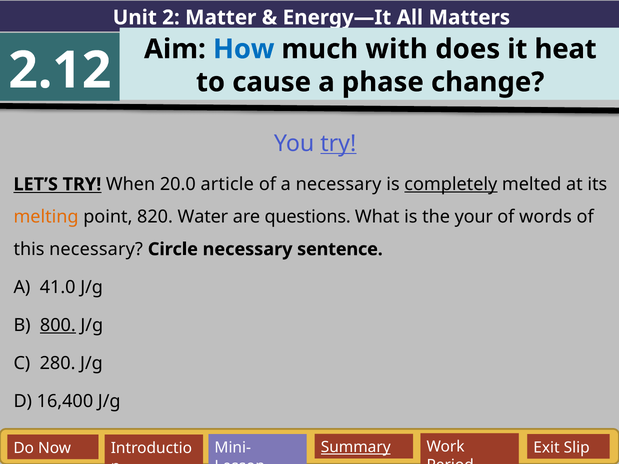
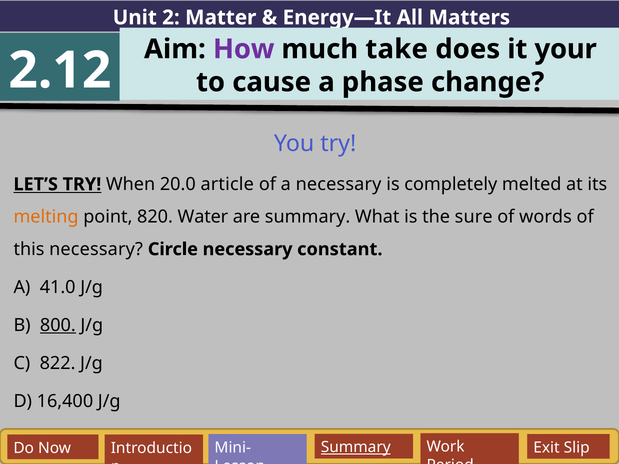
How colour: blue -> purple
with: with -> take
heat: heat -> your
try at (338, 144) underline: present -> none
completely underline: present -> none
are questions: questions -> summary
your: your -> sure
sentence: sentence -> constant
280: 280 -> 822
